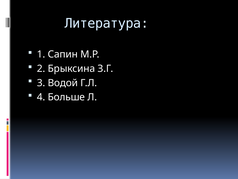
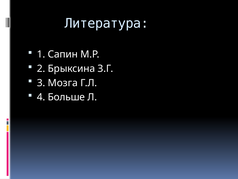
Водой: Водой -> Мозга
